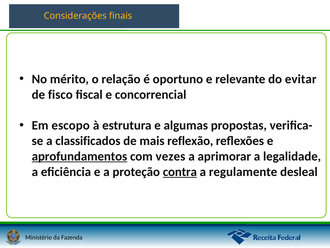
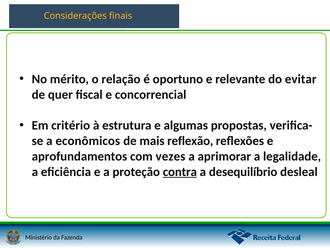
fisco: fisco -> quer
escopo: escopo -> critério
classificados: classificados -> econômicos
aprofundamentos underline: present -> none
regulamente: regulamente -> desequilíbrio
